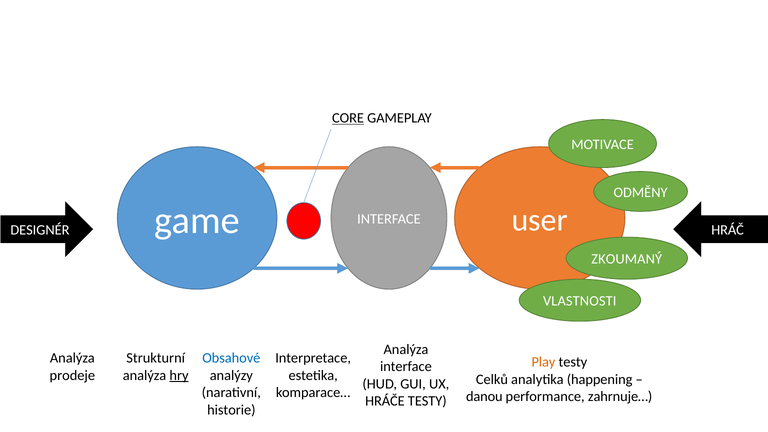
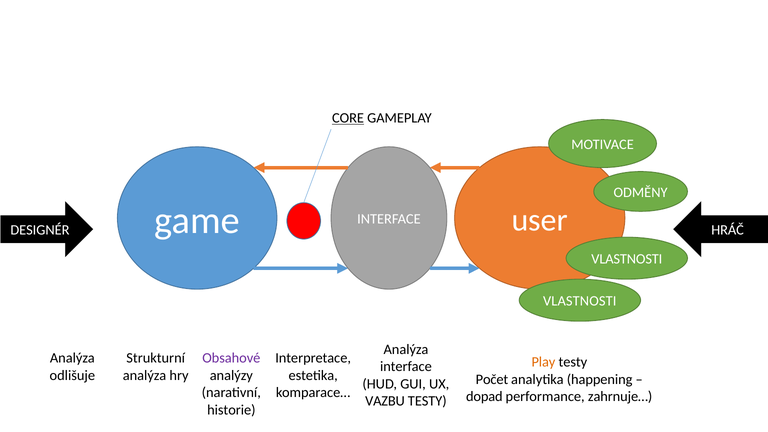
ZKOUMANÝ at (627, 259): ZKOUMANÝ -> VLASTNOSTI
Obsahové colour: blue -> purple
prodeje: prodeje -> odlišuje
hry underline: present -> none
Celků: Celků -> Počet
danou: danou -> dopad
HRÁČE: HRÁČE -> VAZBU
